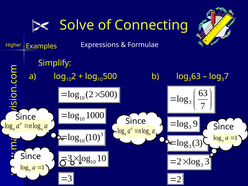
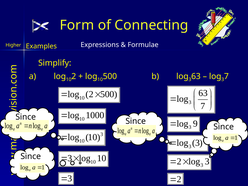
Solve: Solve -> Form
